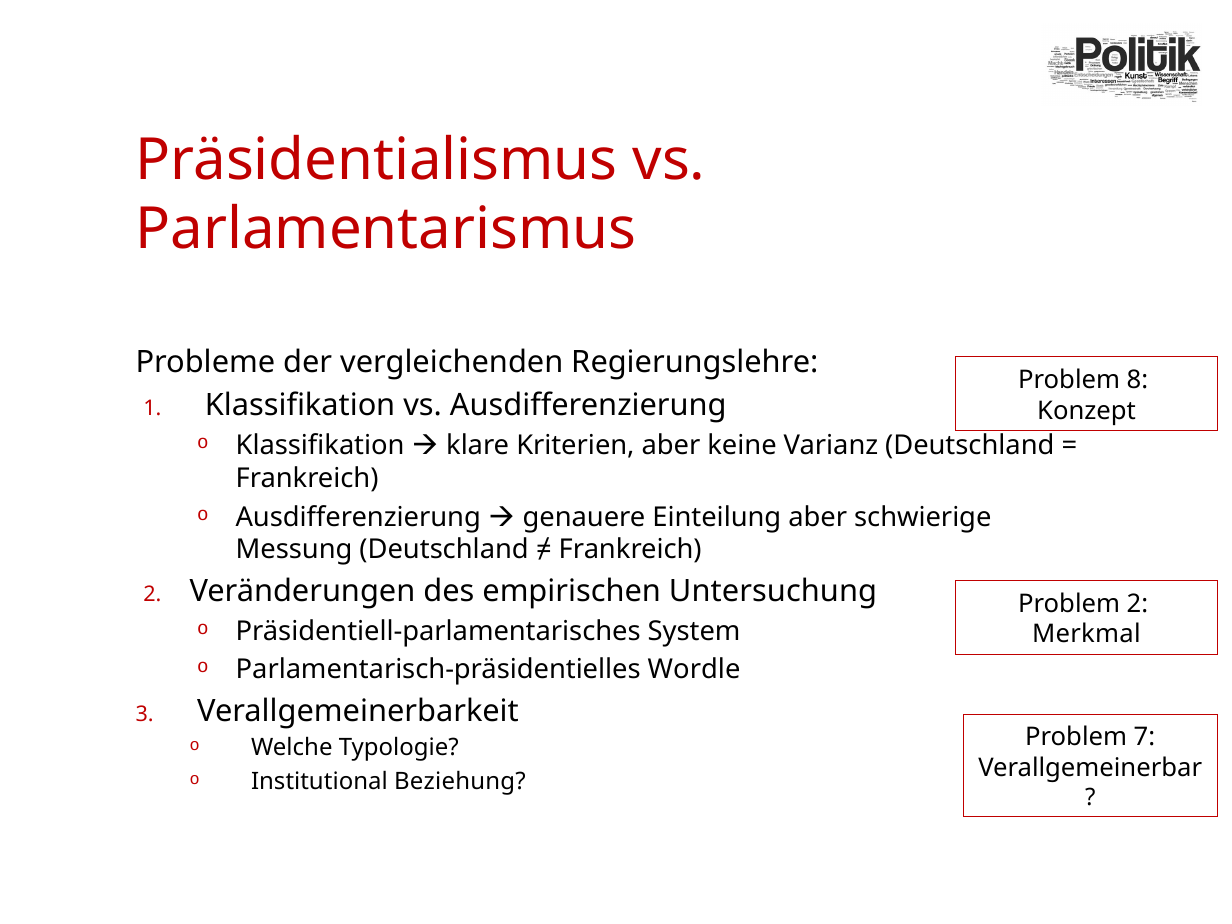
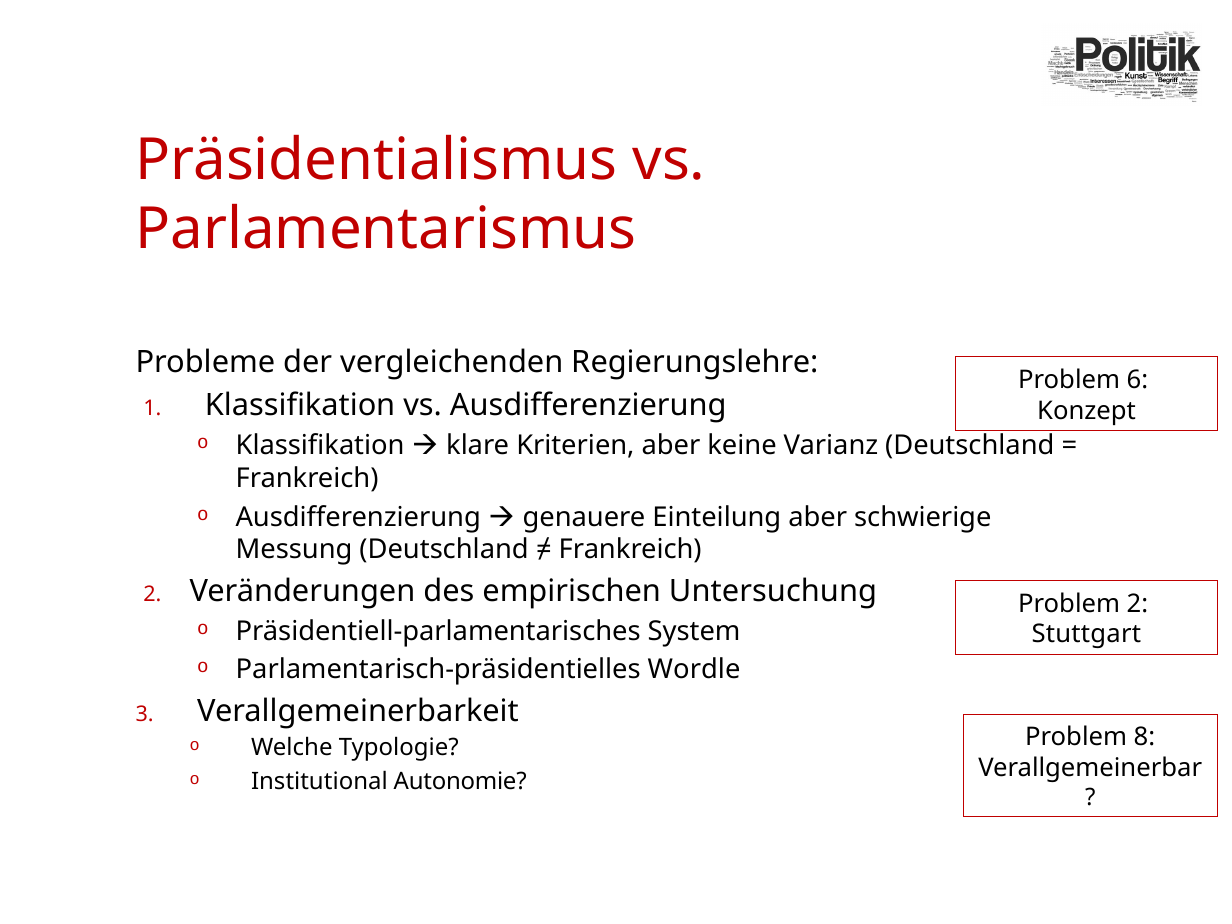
8: 8 -> 6
Merkmal: Merkmal -> Stuttgart
7: 7 -> 8
Beziehung: Beziehung -> Autonomie
